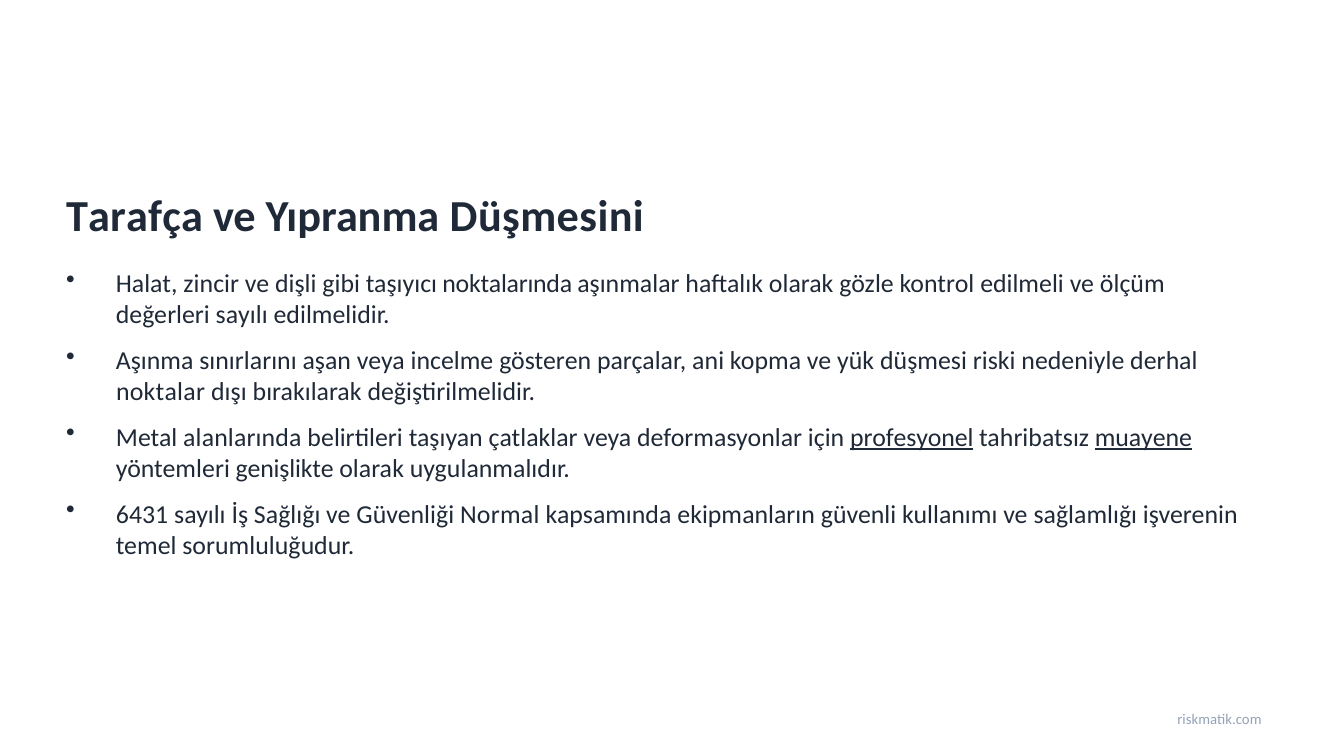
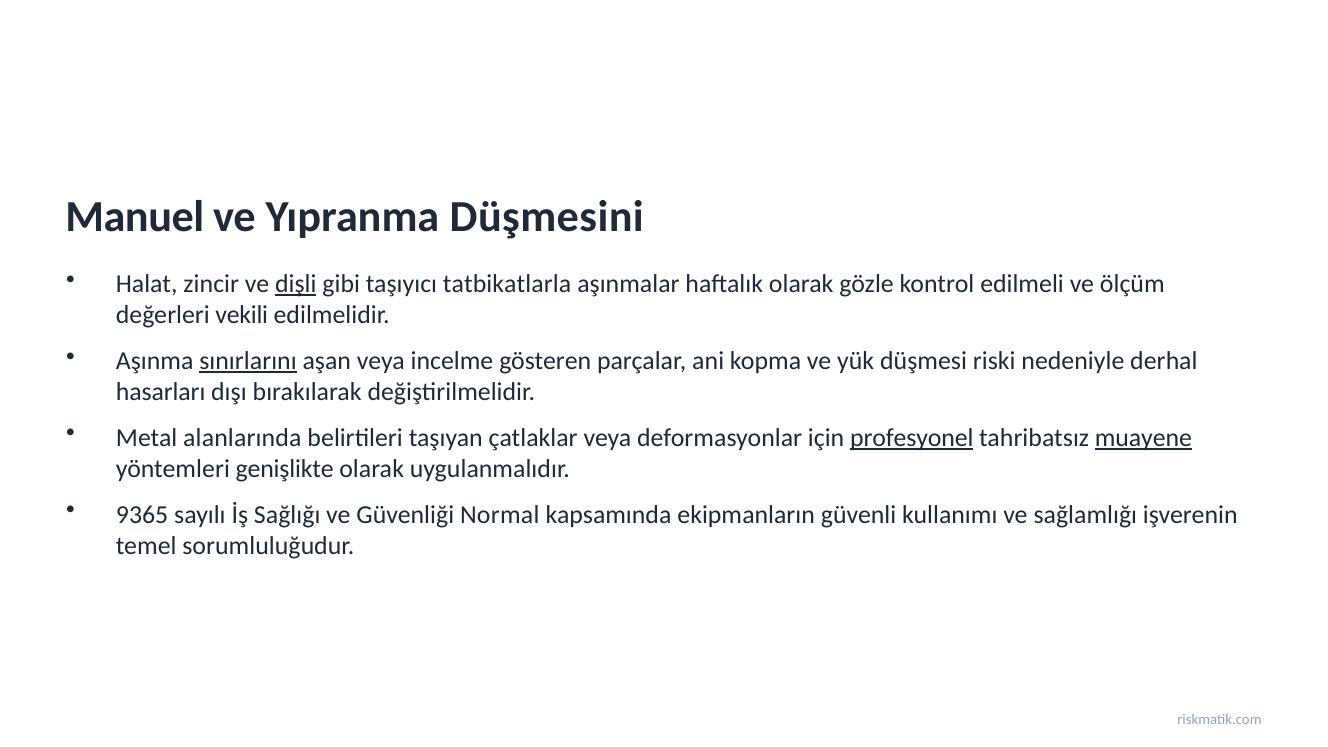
Tarafça: Tarafça -> Manuel
dişli underline: none -> present
noktalarında: noktalarında -> tatbikatlarla
değerleri sayılı: sayılı -> vekili
sınırlarını underline: none -> present
noktalar: noktalar -> hasarları
6431: 6431 -> 9365
